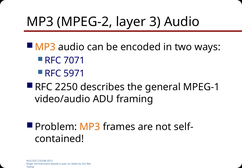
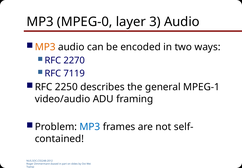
MPEG-2: MPEG-2 -> MPEG-0
7071: 7071 -> 2270
5971: 5971 -> 7119
MP3 at (90, 127) colour: orange -> blue
